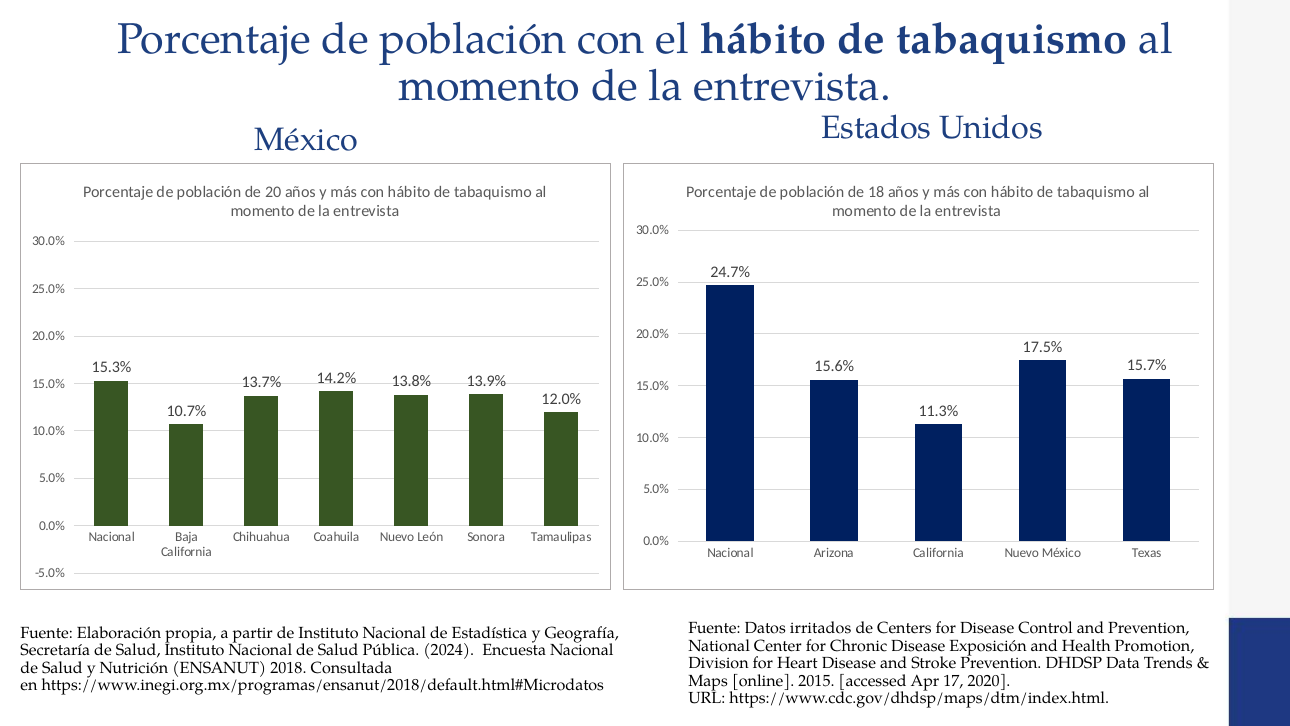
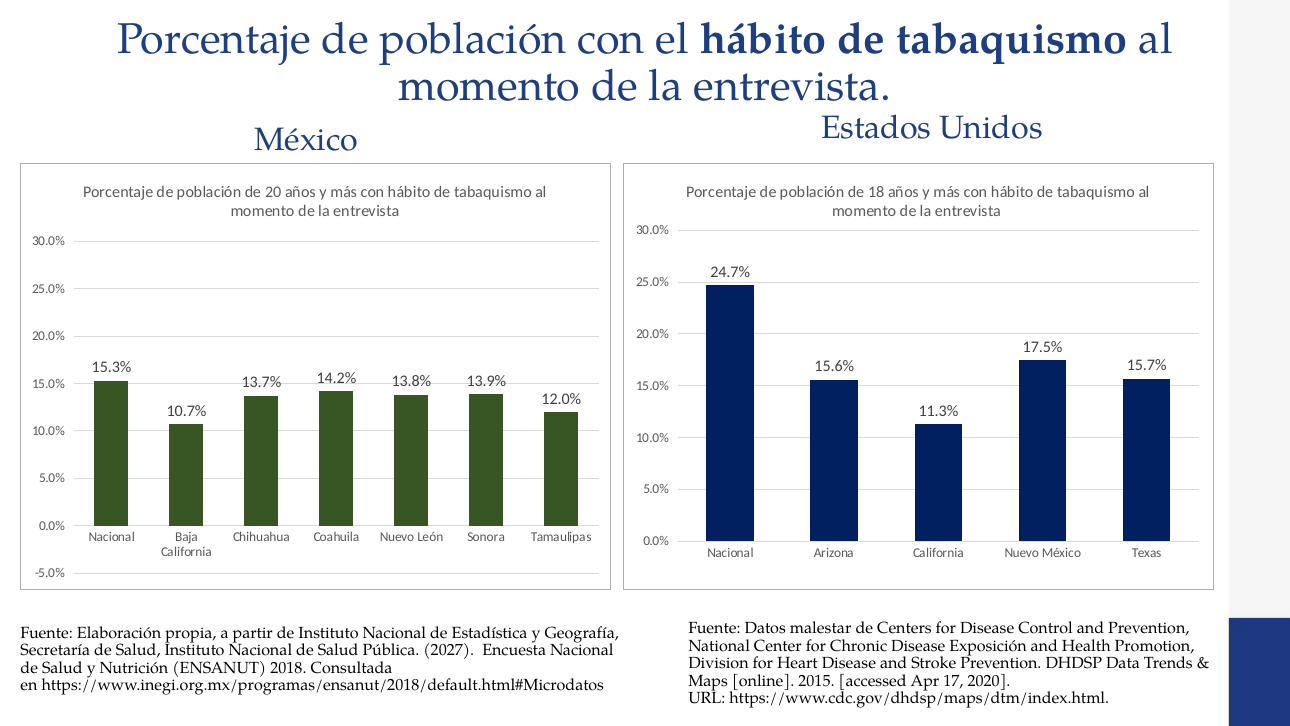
irritados: irritados -> malestar
2024: 2024 -> 2027
